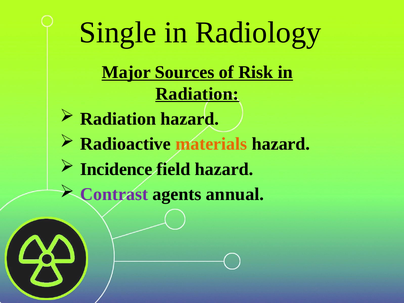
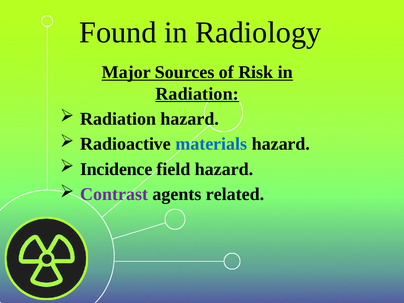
Single: Single -> Found
materials colour: orange -> blue
annual: annual -> related
